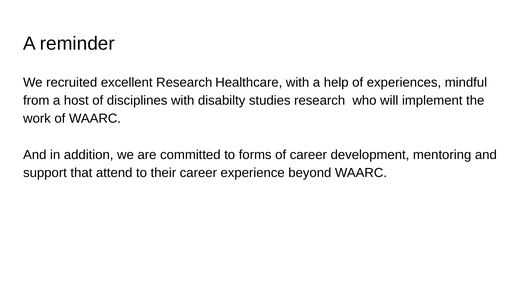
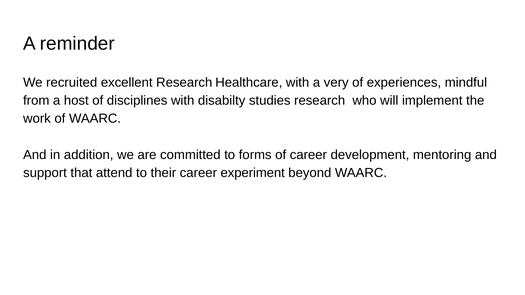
help: help -> very
experience: experience -> experiment
